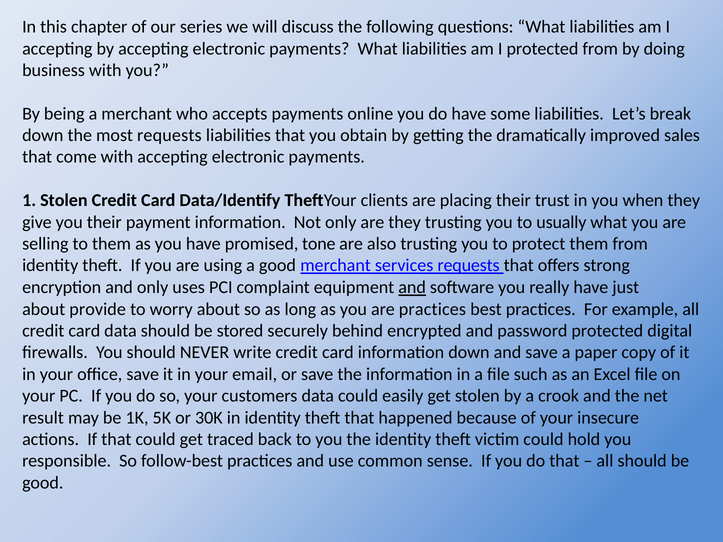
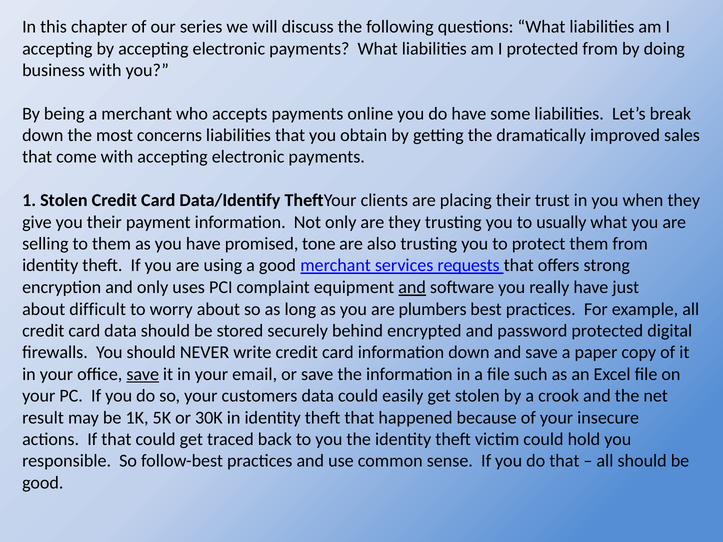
most requests: requests -> concerns
provide: provide -> difficult
are practices: practices -> plumbers
save at (143, 374) underline: none -> present
